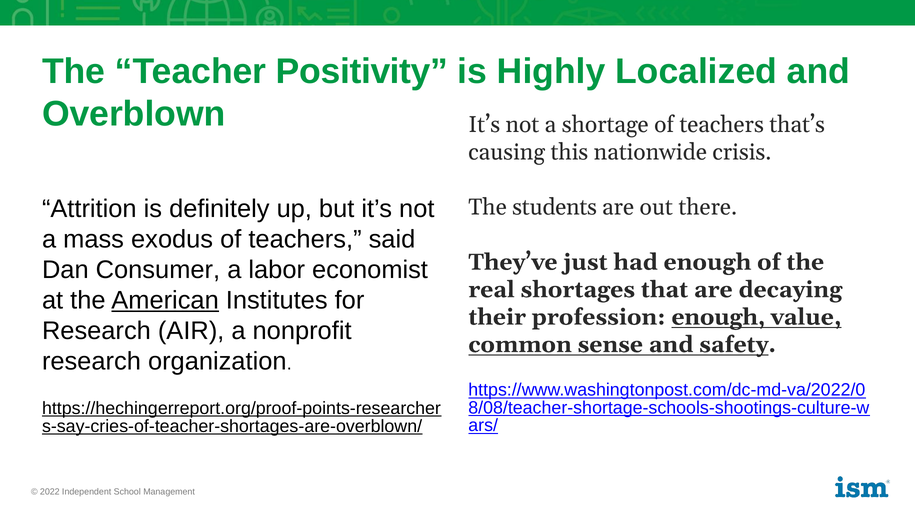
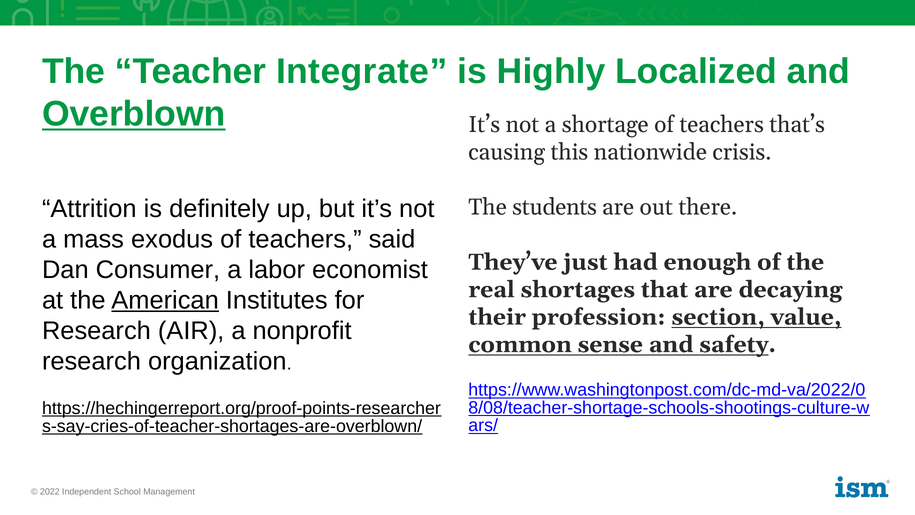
Positivity: Positivity -> Integrate
Overblown underline: none -> present
profession enough: enough -> section
